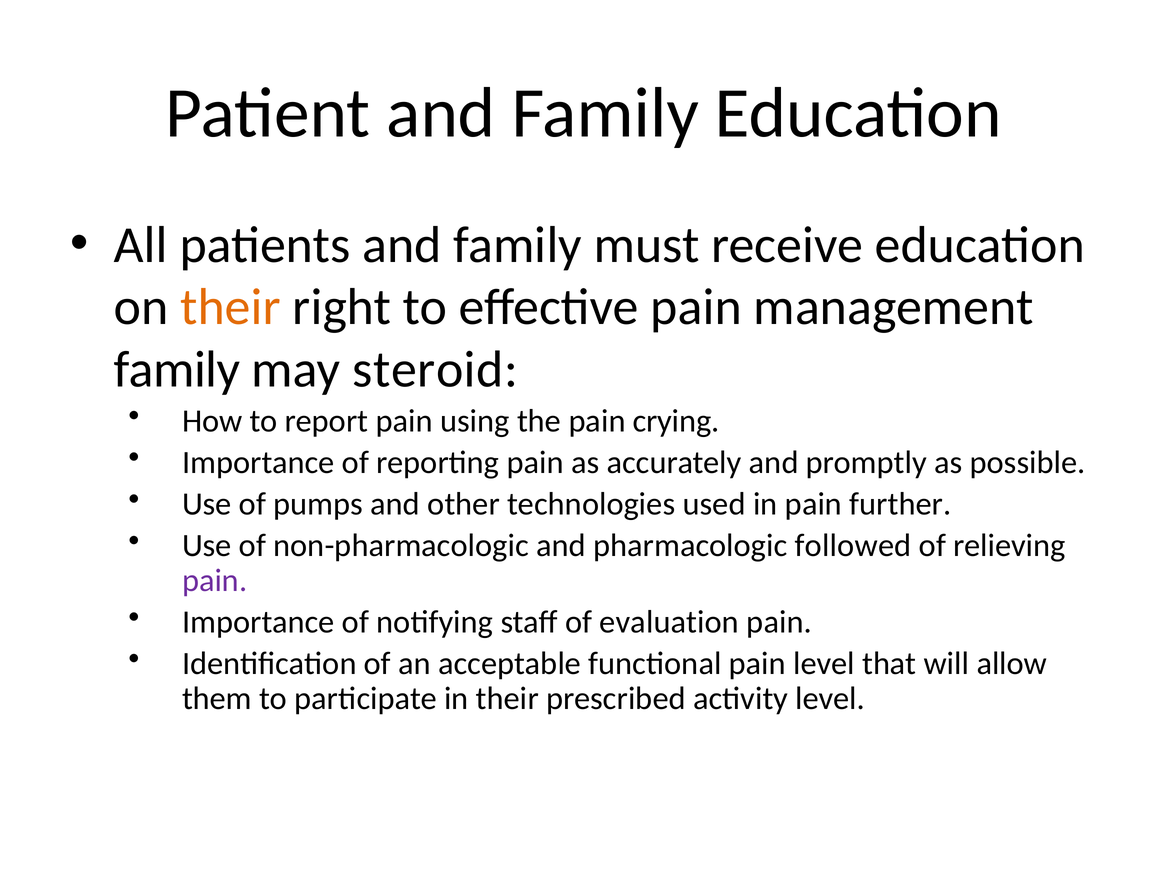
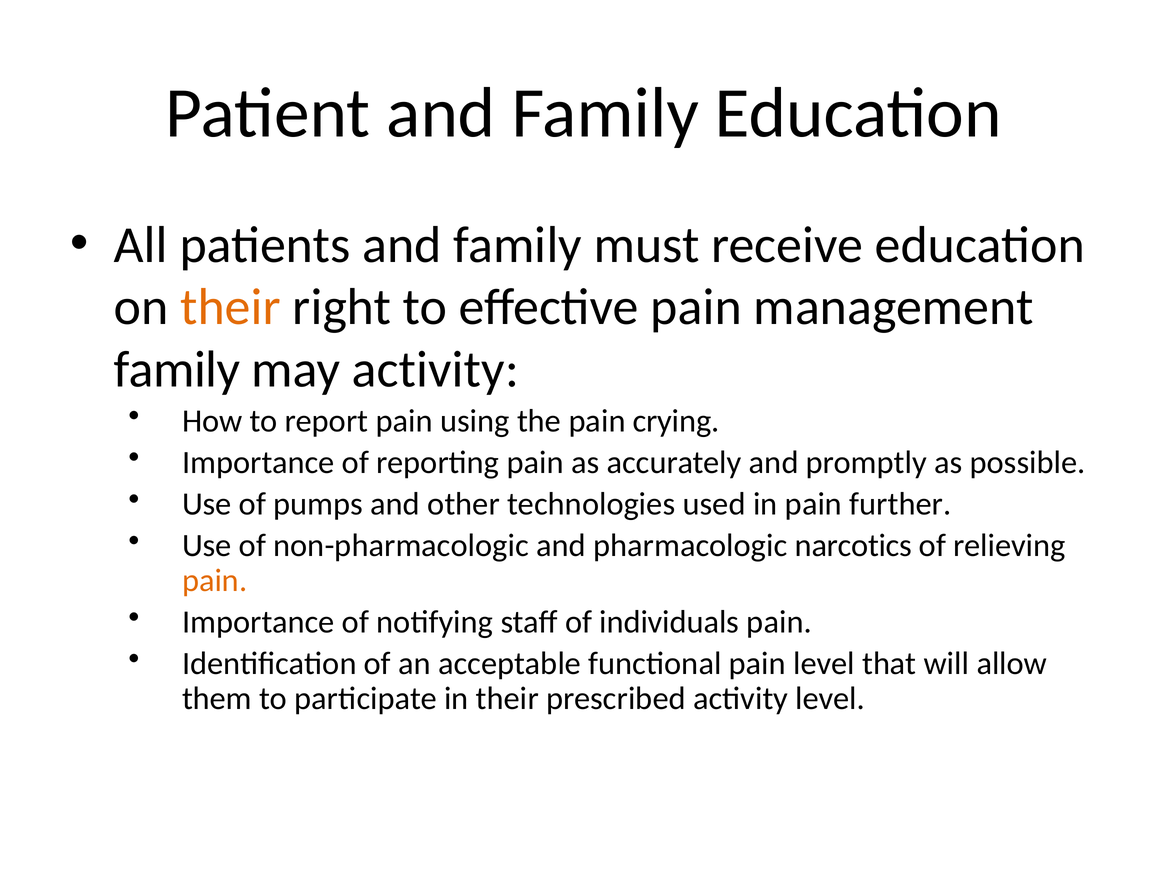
may steroid: steroid -> activity
followed: followed -> narcotics
pain at (215, 581) colour: purple -> orange
evaluation: evaluation -> individuals
